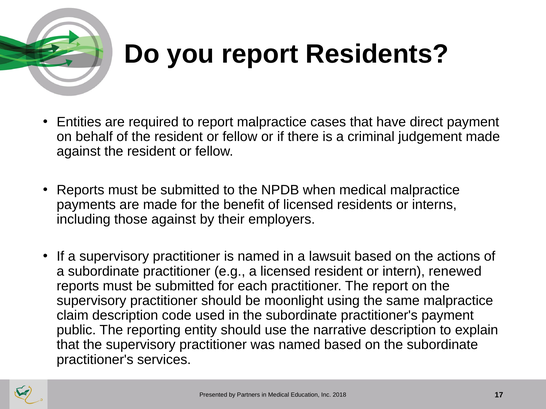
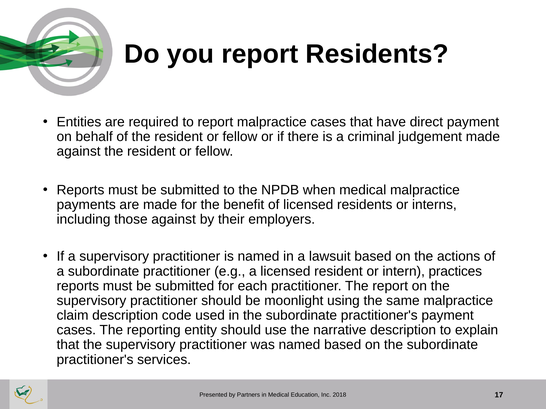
renewed: renewed -> practices
public at (76, 330): public -> cases
